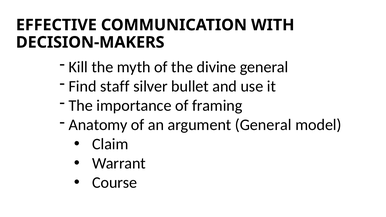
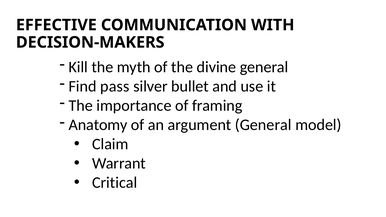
staff: staff -> pass
Course: Course -> Critical
